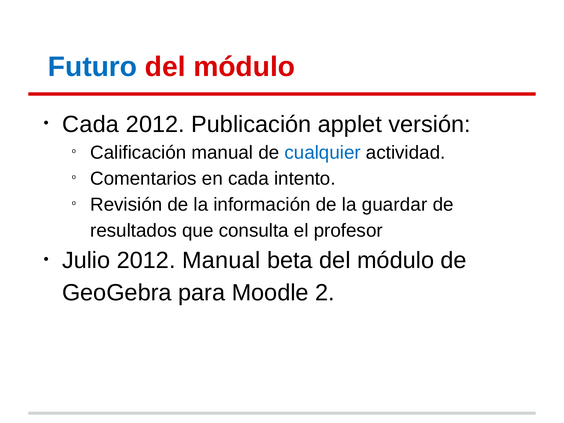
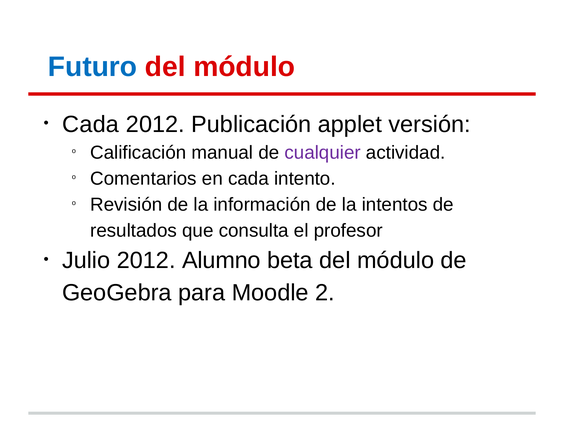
cualquier colour: blue -> purple
guardar: guardar -> intentos
2012 Manual: Manual -> Alumno
